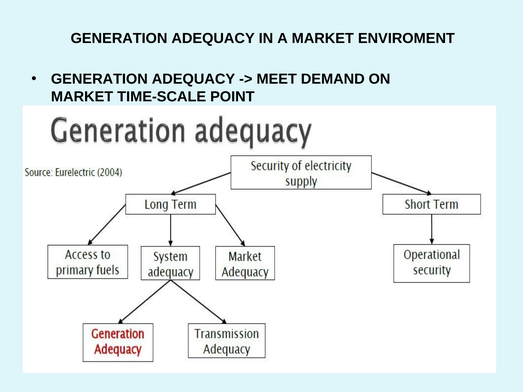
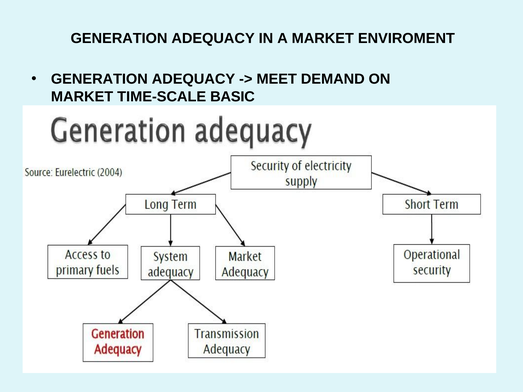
POINT: POINT -> BASIC
